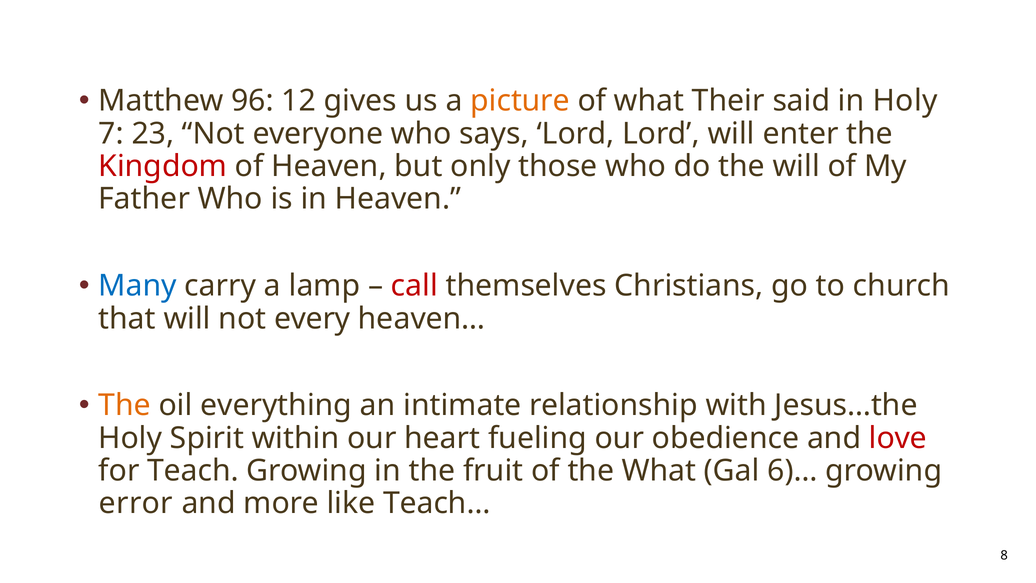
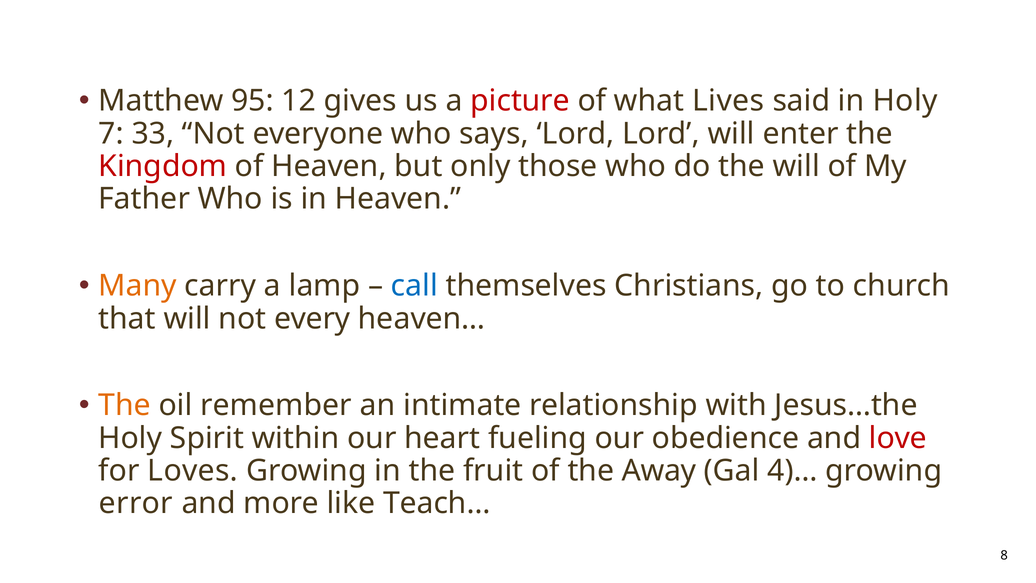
96: 96 -> 95
picture colour: orange -> red
Their: Their -> Lives
23: 23 -> 33
Many colour: blue -> orange
call colour: red -> blue
everything: everything -> remember
Teach: Teach -> Loves
the What: What -> Away
6)…: 6)… -> 4)…
